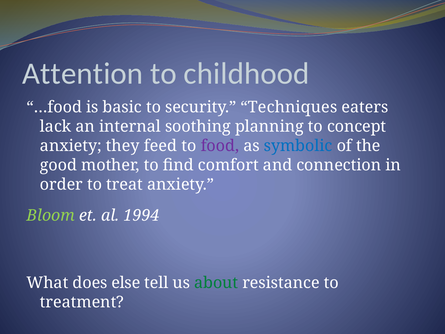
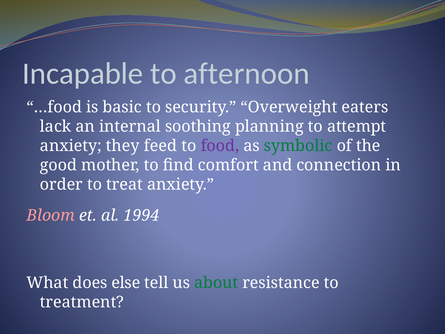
Attention: Attention -> Incapable
childhood: childhood -> afternoon
Techniques: Techniques -> Overweight
concept: concept -> attempt
symbolic colour: blue -> green
Bloom colour: light green -> pink
